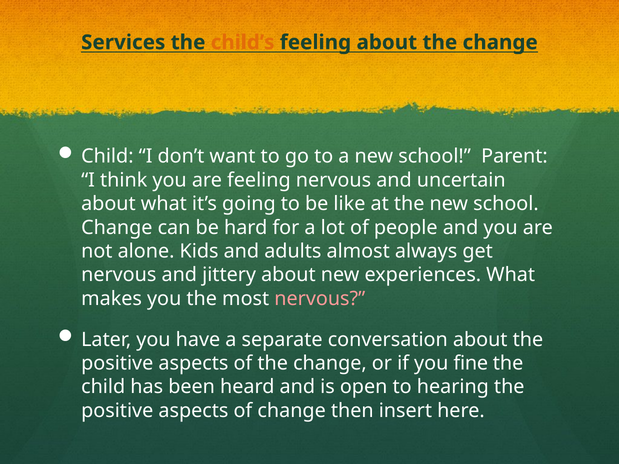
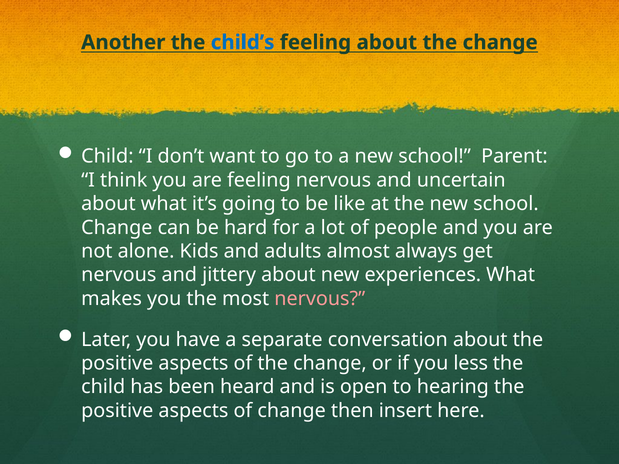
Services: Services -> Another
child’s colour: orange -> blue
fine: fine -> less
